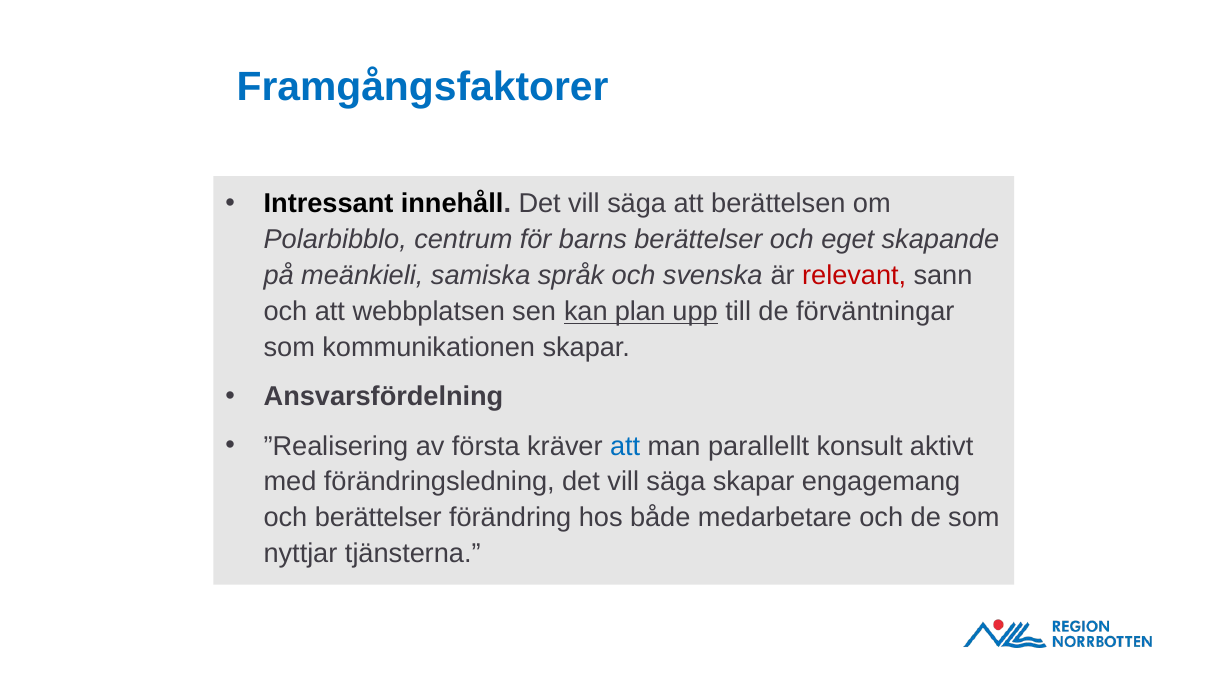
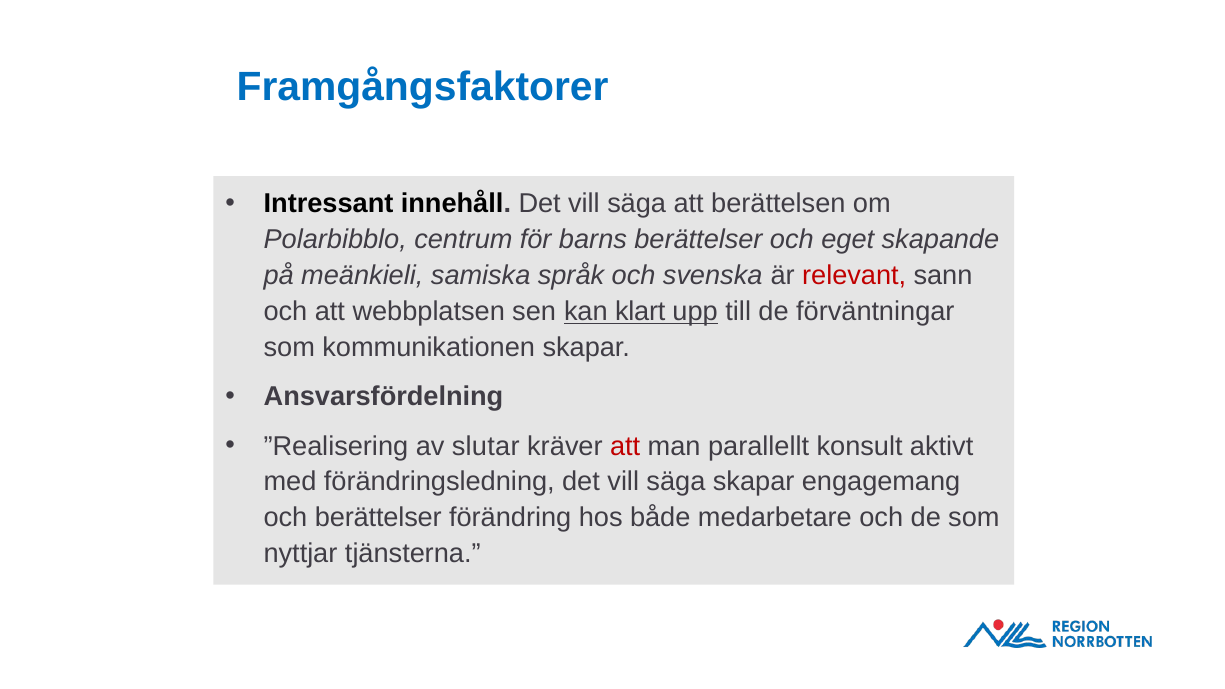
plan: plan -> klart
första: första -> slutar
att at (625, 446) colour: blue -> red
